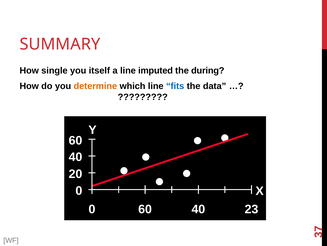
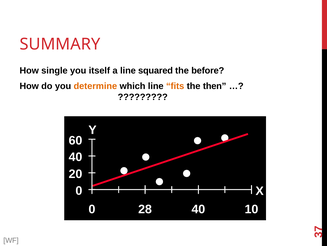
imputed: imputed -> squared
during: during -> before
fits colour: blue -> orange
data: data -> then
0 60: 60 -> 28
23: 23 -> 10
